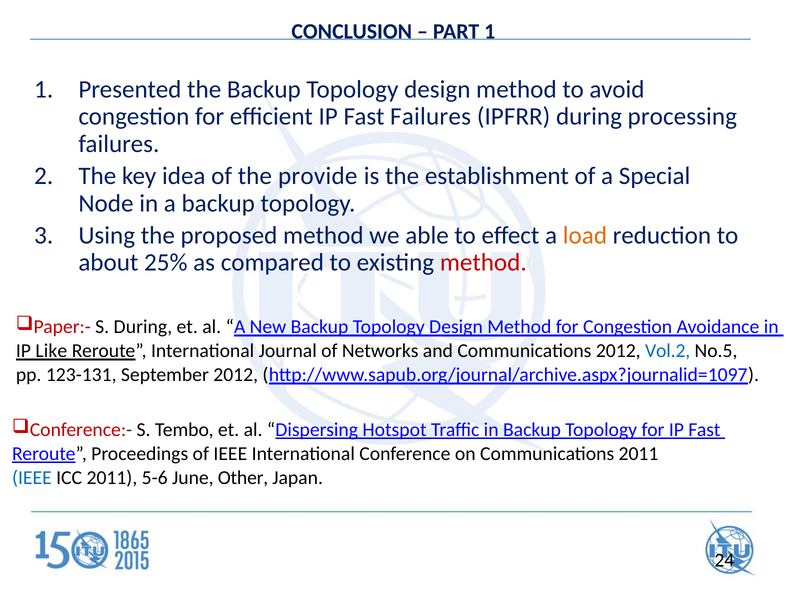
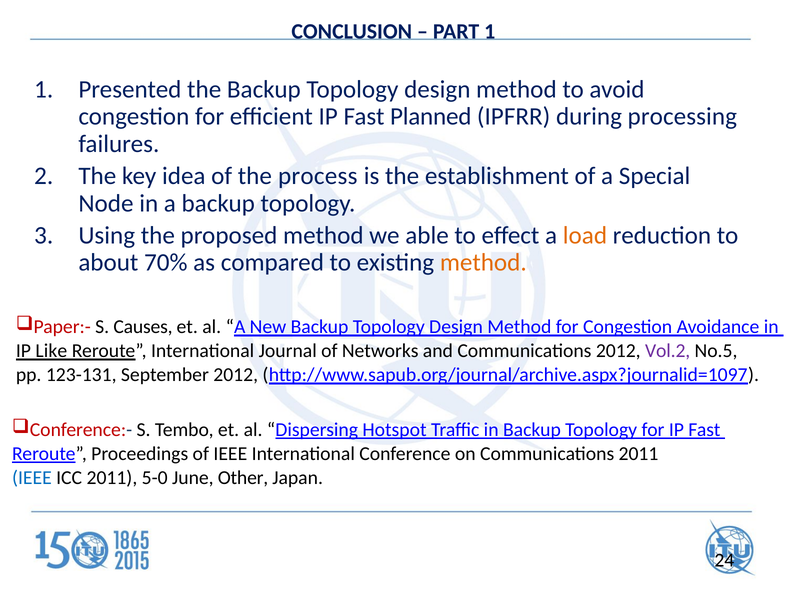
Fast Failures: Failures -> Planned
provide: provide -> process
25%: 25% -> 70%
method at (483, 263) colour: red -> orange
S During: During -> Causes
Vol.2 colour: blue -> purple
5-6: 5-6 -> 5-0
